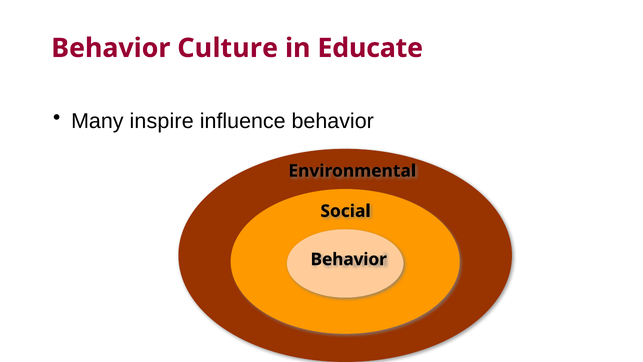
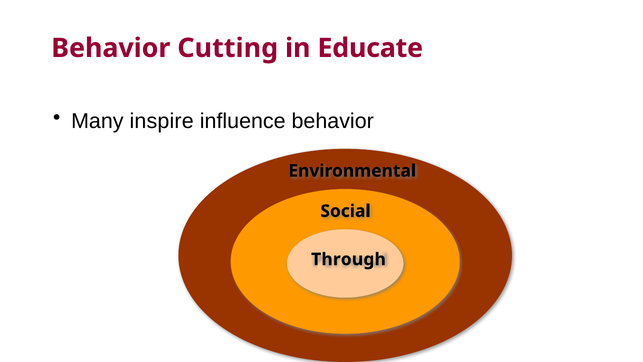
Culture: Culture -> Cutting
Behavior at (349, 259): Behavior -> Through
